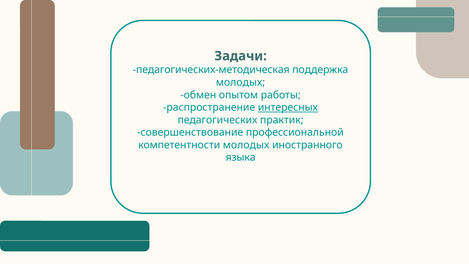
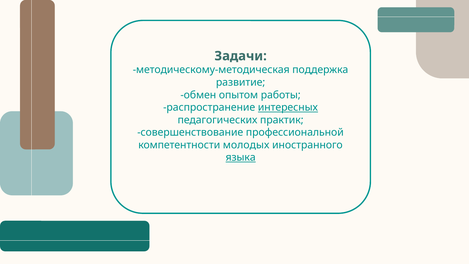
педагогических-методическая: педагогических-методическая -> методическому-методическая
молодых at (241, 82): молодых -> развитие
языка underline: none -> present
